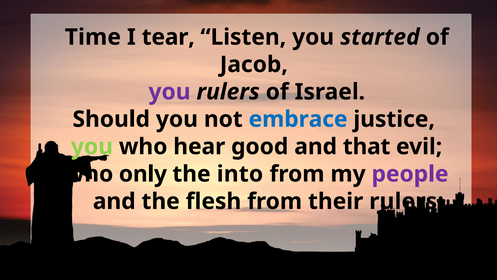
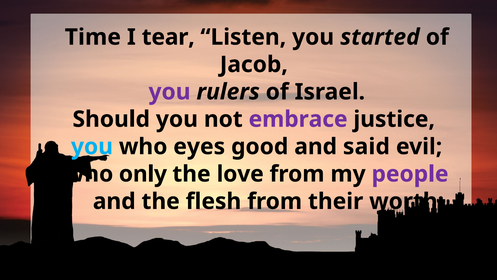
embrace colour: blue -> purple
you at (92, 146) colour: light green -> light blue
hear: hear -> eyes
that: that -> said
into: into -> love
their rulers: rulers -> worth
